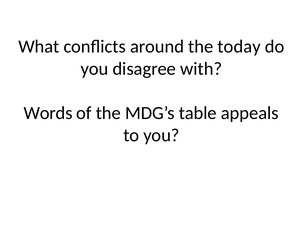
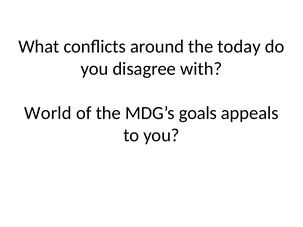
Words: Words -> World
table: table -> goals
